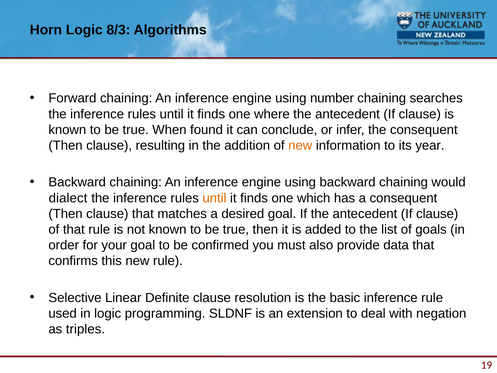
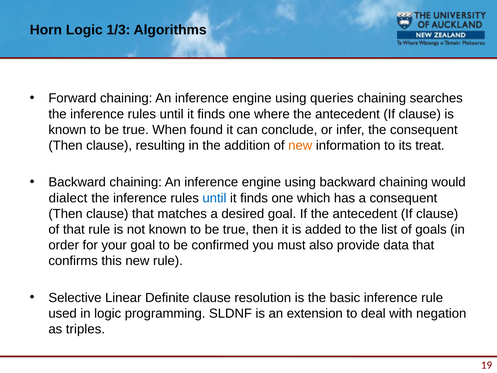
8/3: 8/3 -> 1/3
number: number -> queries
year: year -> treat
until at (214, 198) colour: orange -> blue
